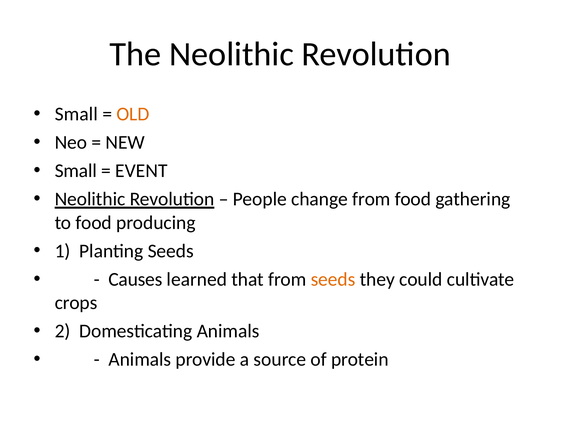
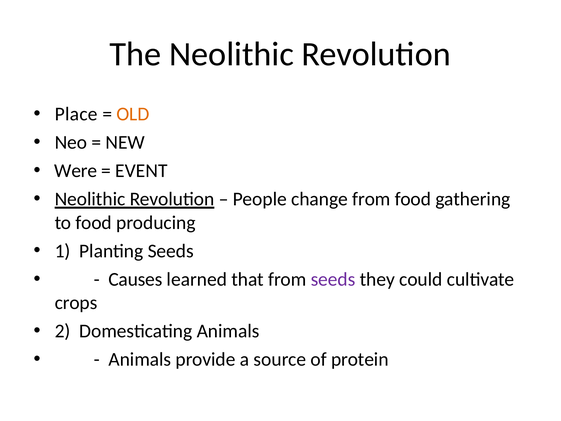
Small at (76, 114): Small -> Place
Small at (76, 171): Small -> Were
seeds at (333, 279) colour: orange -> purple
